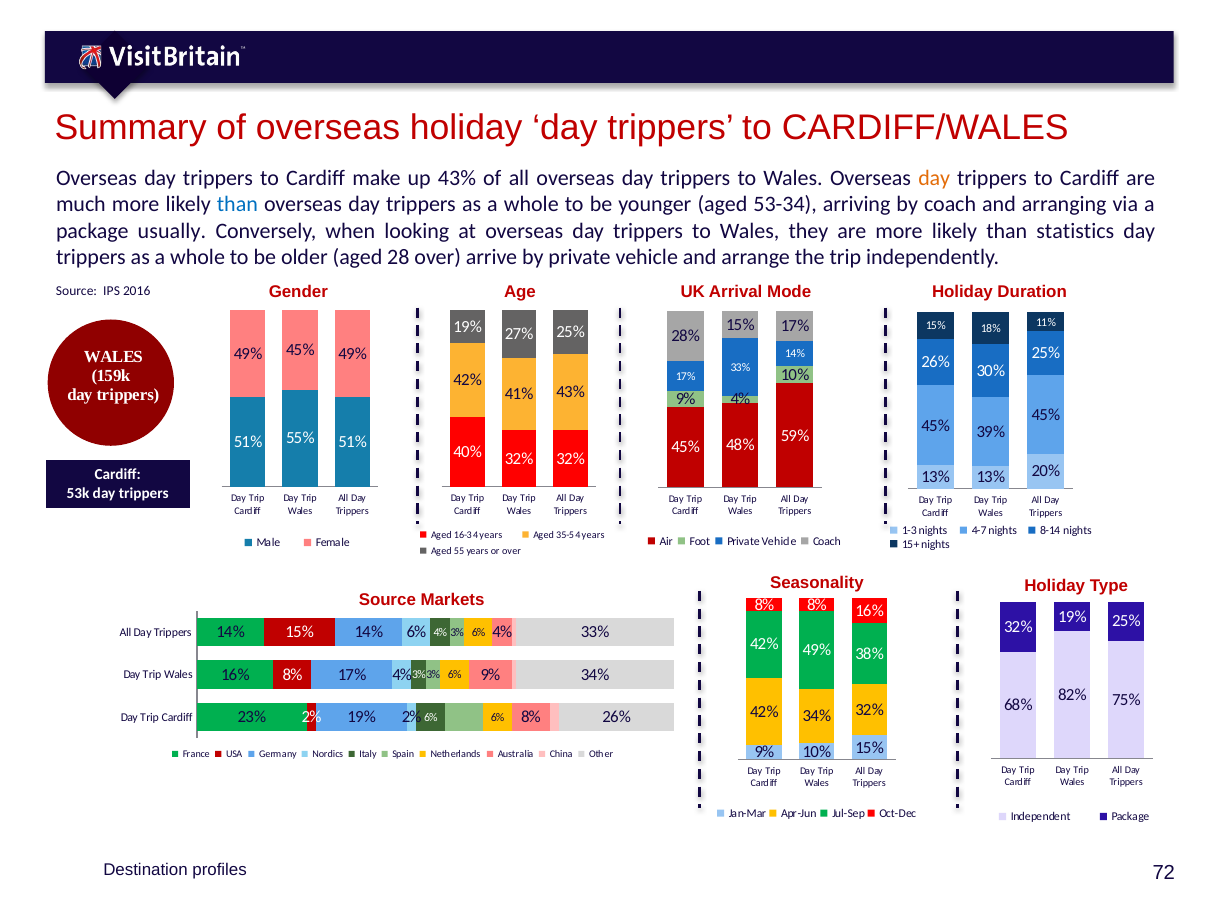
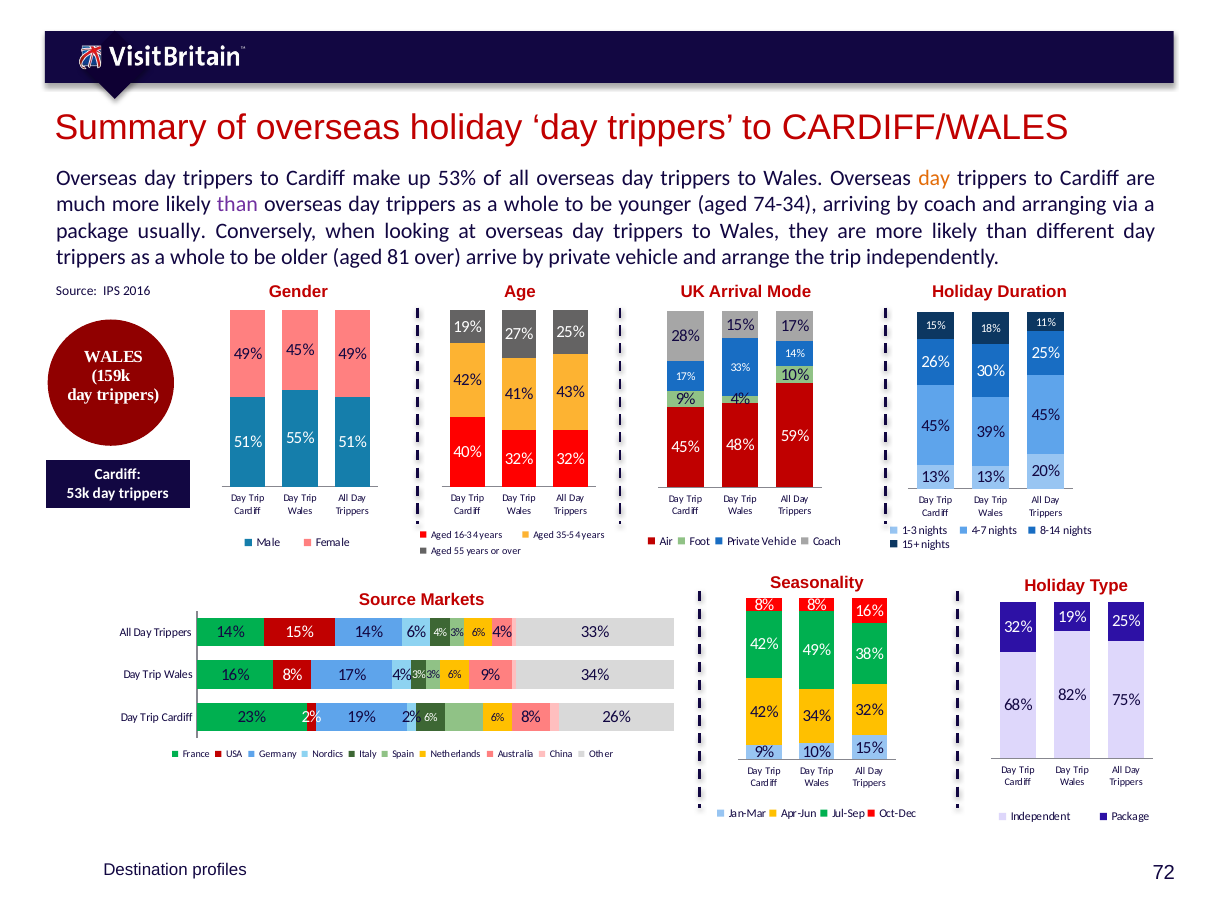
up 43%: 43% -> 53%
than at (237, 205) colour: blue -> purple
53-34: 53-34 -> 74-34
statistics: statistics -> different
28: 28 -> 81
